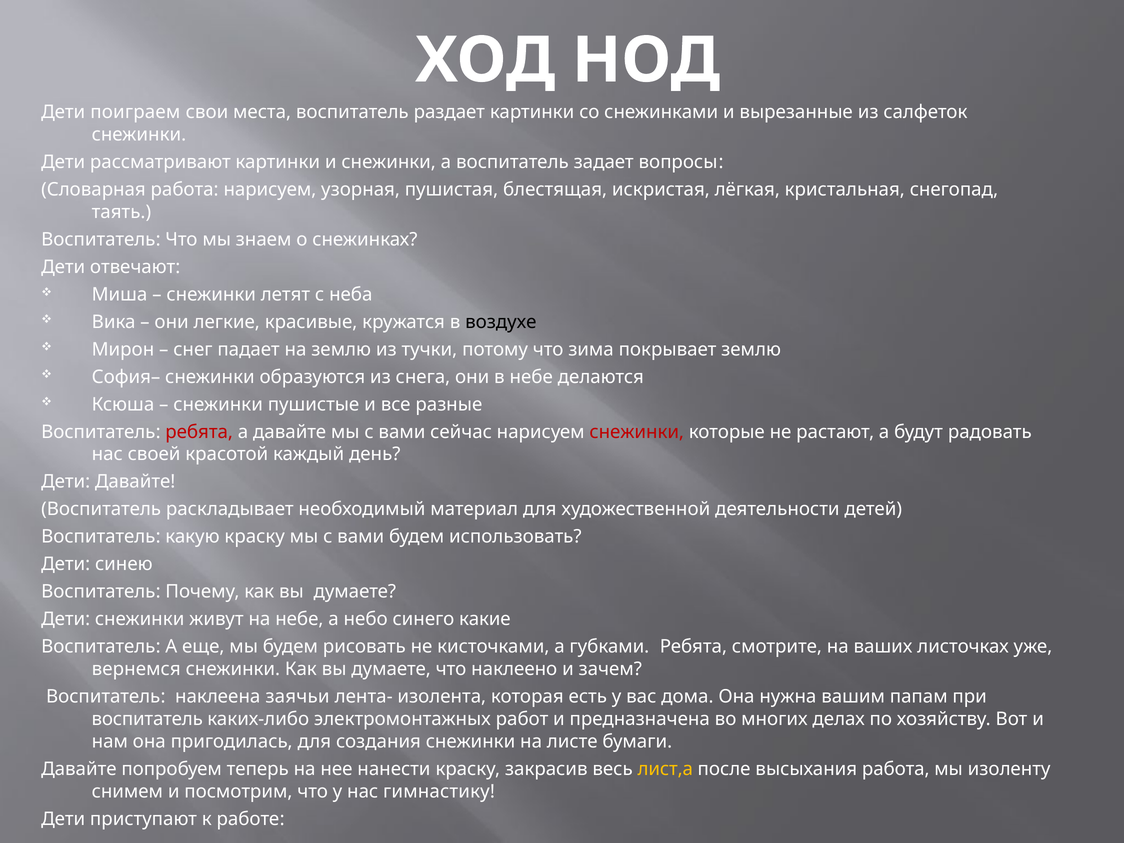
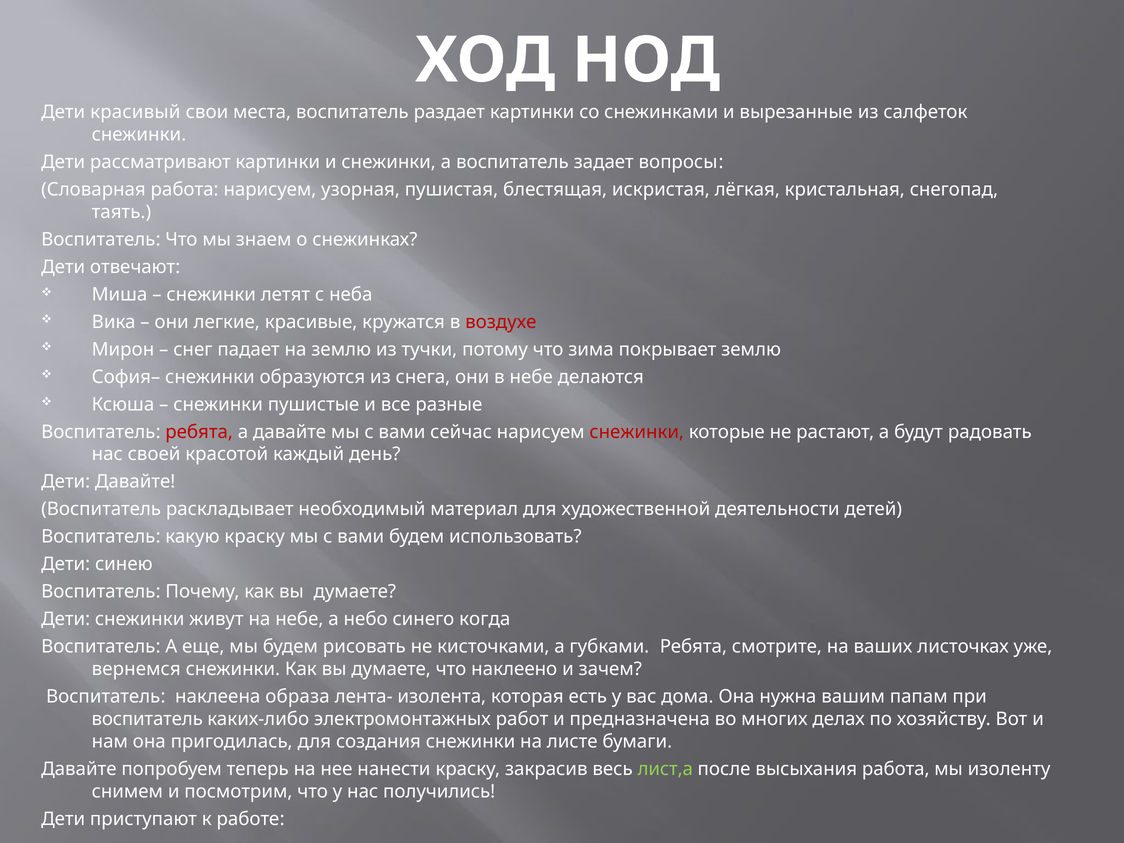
поиграем: поиграем -> красивый
воздухе colour: black -> red
какие: какие -> когда
заячьи: заячьи -> образа
лист,а colour: yellow -> light green
гимнастику: гимнастику -> получились
